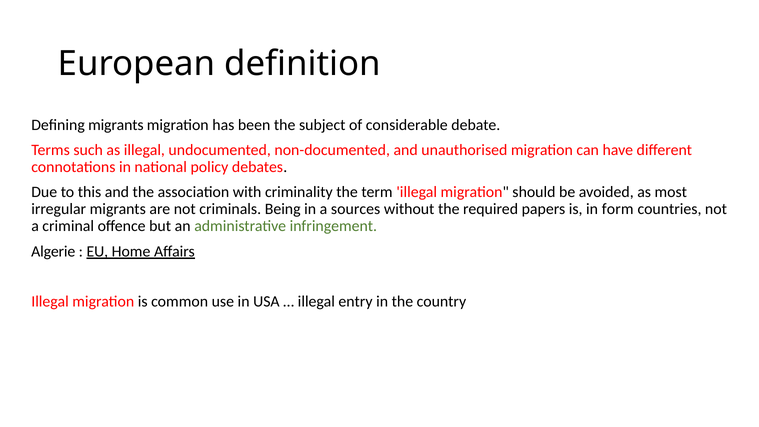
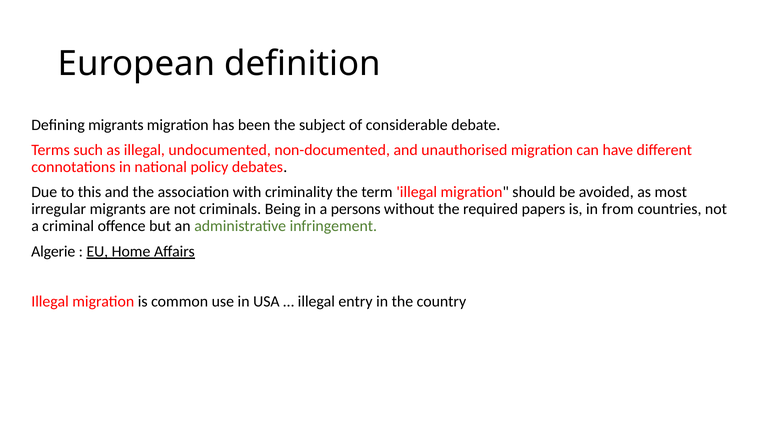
sources: sources -> persons
form: form -> from
